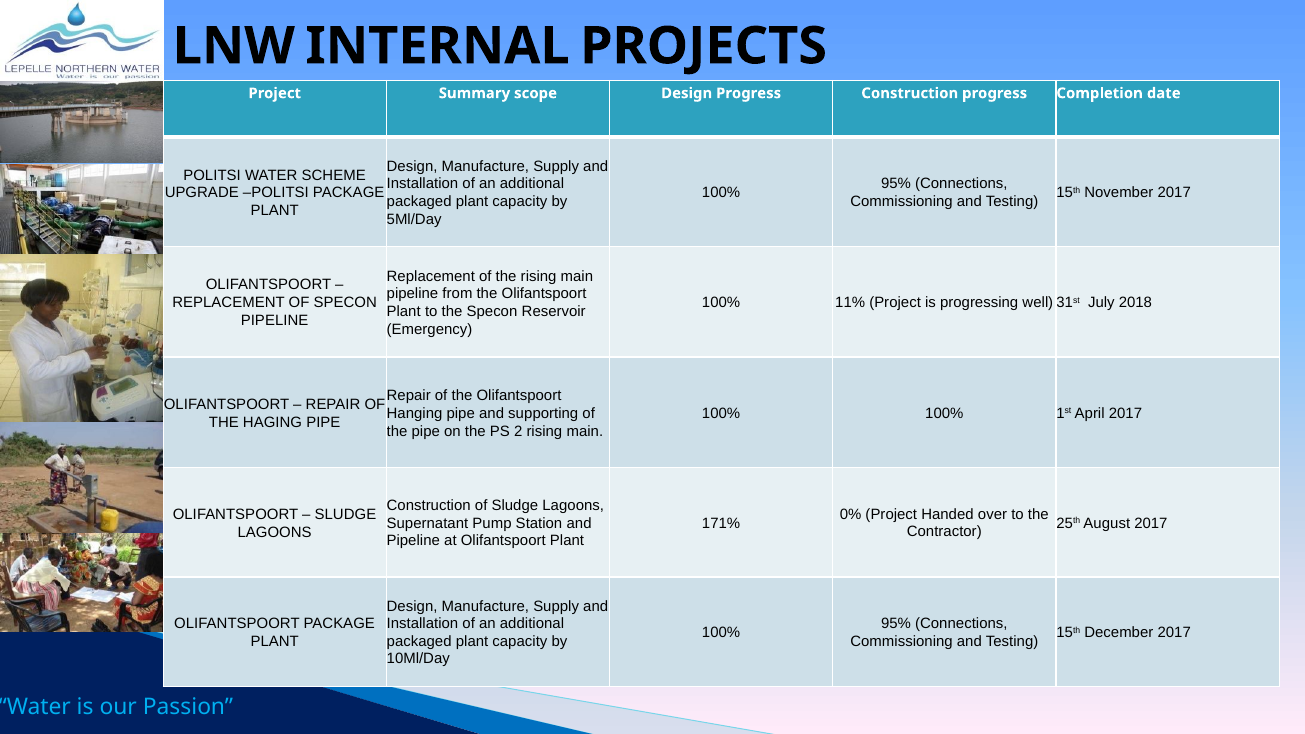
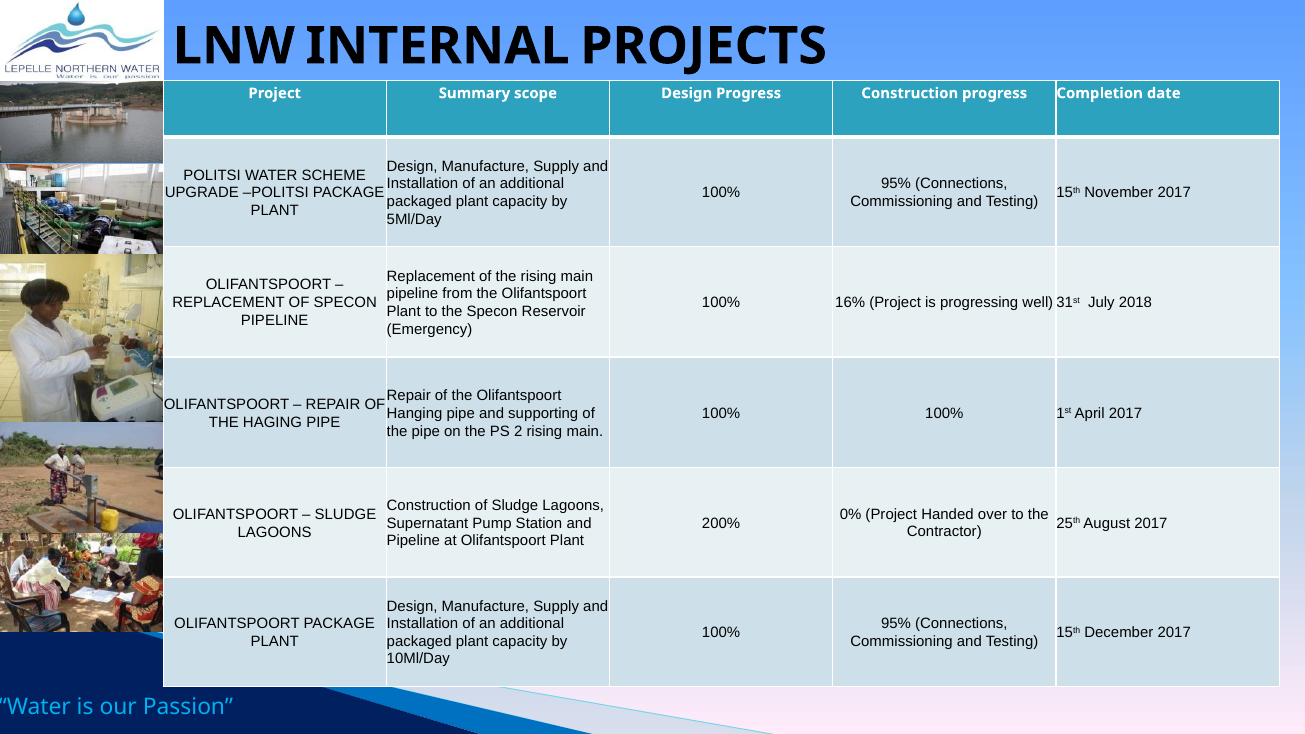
11%: 11% -> 16%
171%: 171% -> 200%
